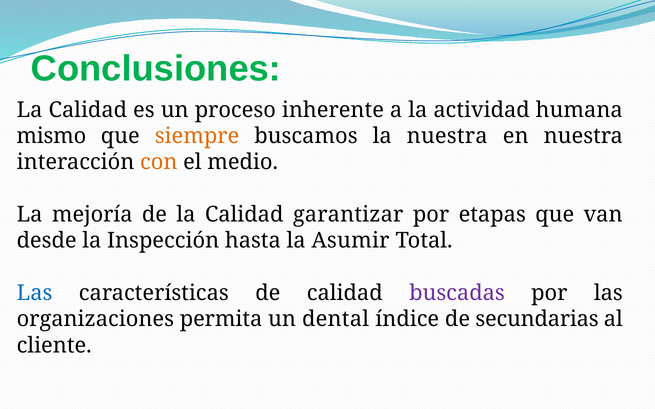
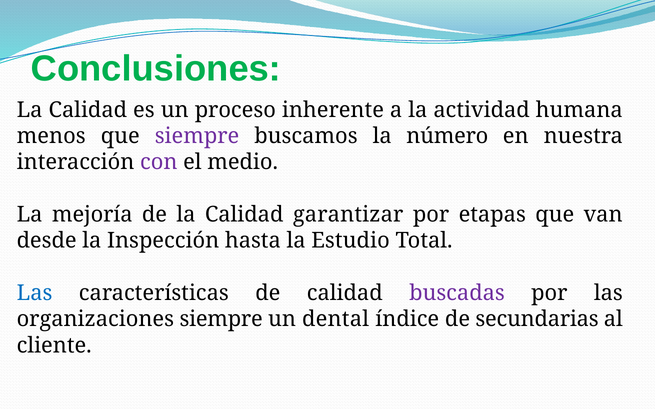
mismo: mismo -> menos
siempre at (197, 136) colour: orange -> purple
la nuestra: nuestra -> número
con colour: orange -> purple
Asumir: Asumir -> Estudio
organizaciones permita: permita -> siempre
